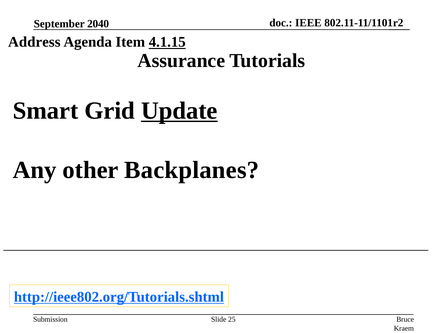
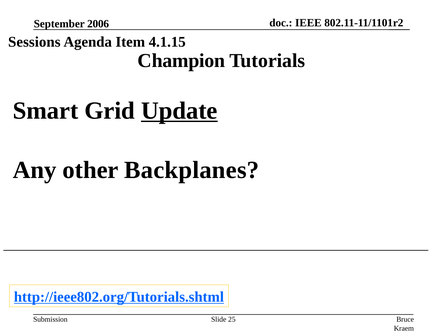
2040: 2040 -> 2006
Address: Address -> Sessions
4.1.15 underline: present -> none
Assurance: Assurance -> Champion
